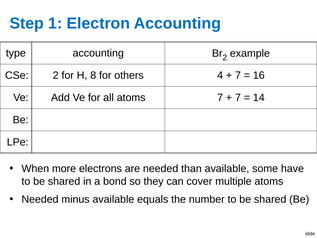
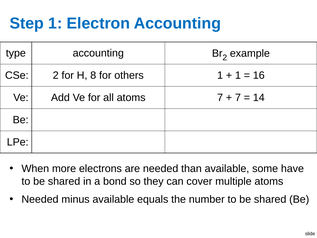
others 4: 4 -> 1
7 at (238, 75): 7 -> 1
